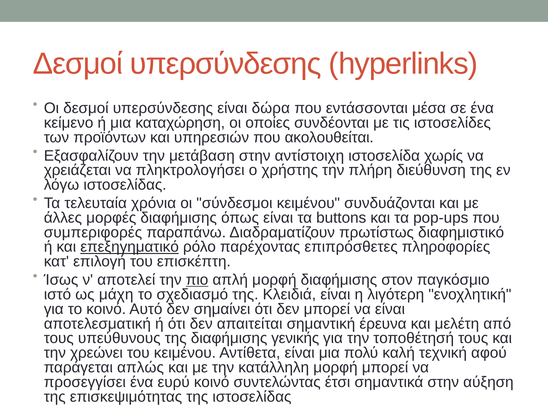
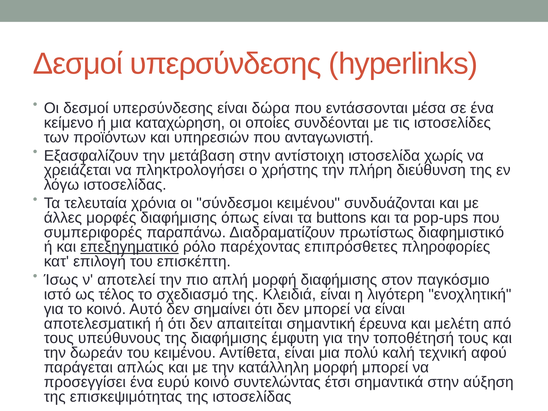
ακολουθείται: ακολουθείται -> ανταγωνιστή
πιο underline: present -> none
μάχη: μάχη -> τέλος
γενικής: γενικής -> έμφυτη
χρεώνει: χρεώνει -> δωρεάν
